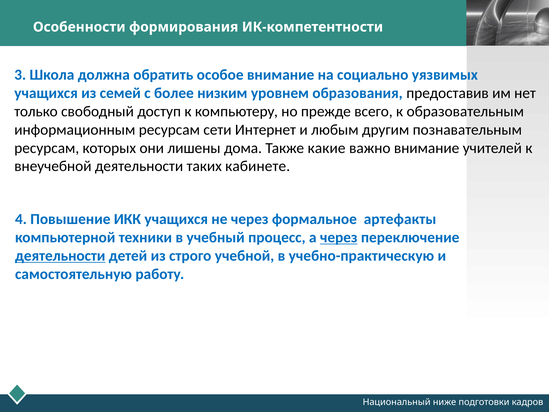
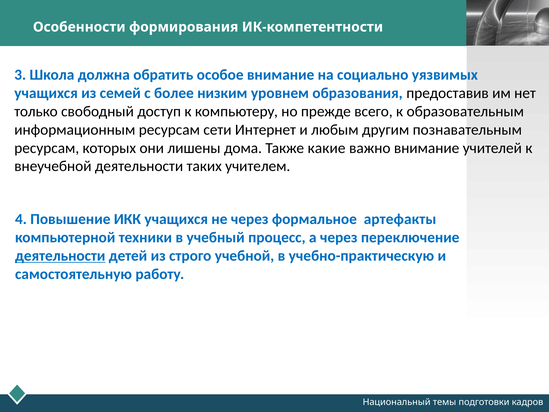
кабинете: кабинете -> учителем
через at (339, 237) underline: present -> none
ниже: ниже -> темы
